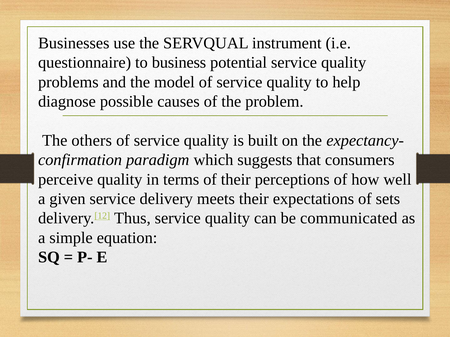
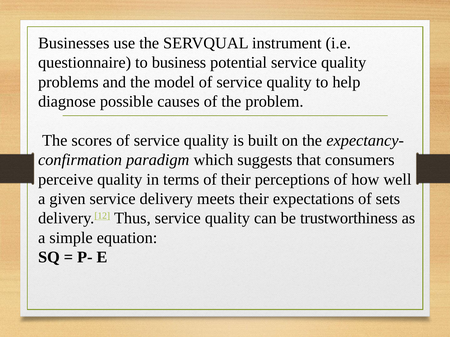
others: others -> scores
communicated: communicated -> trustworthiness
